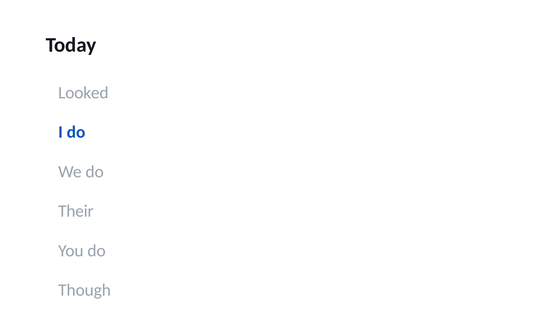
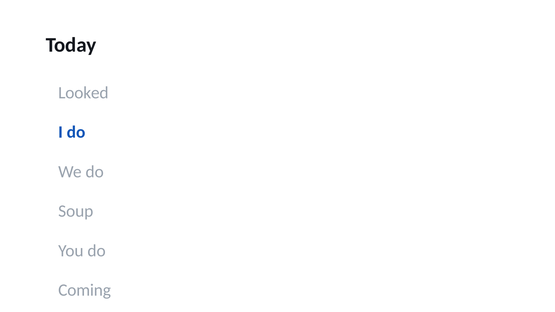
Their: Their -> Soup
Though: Though -> Coming
